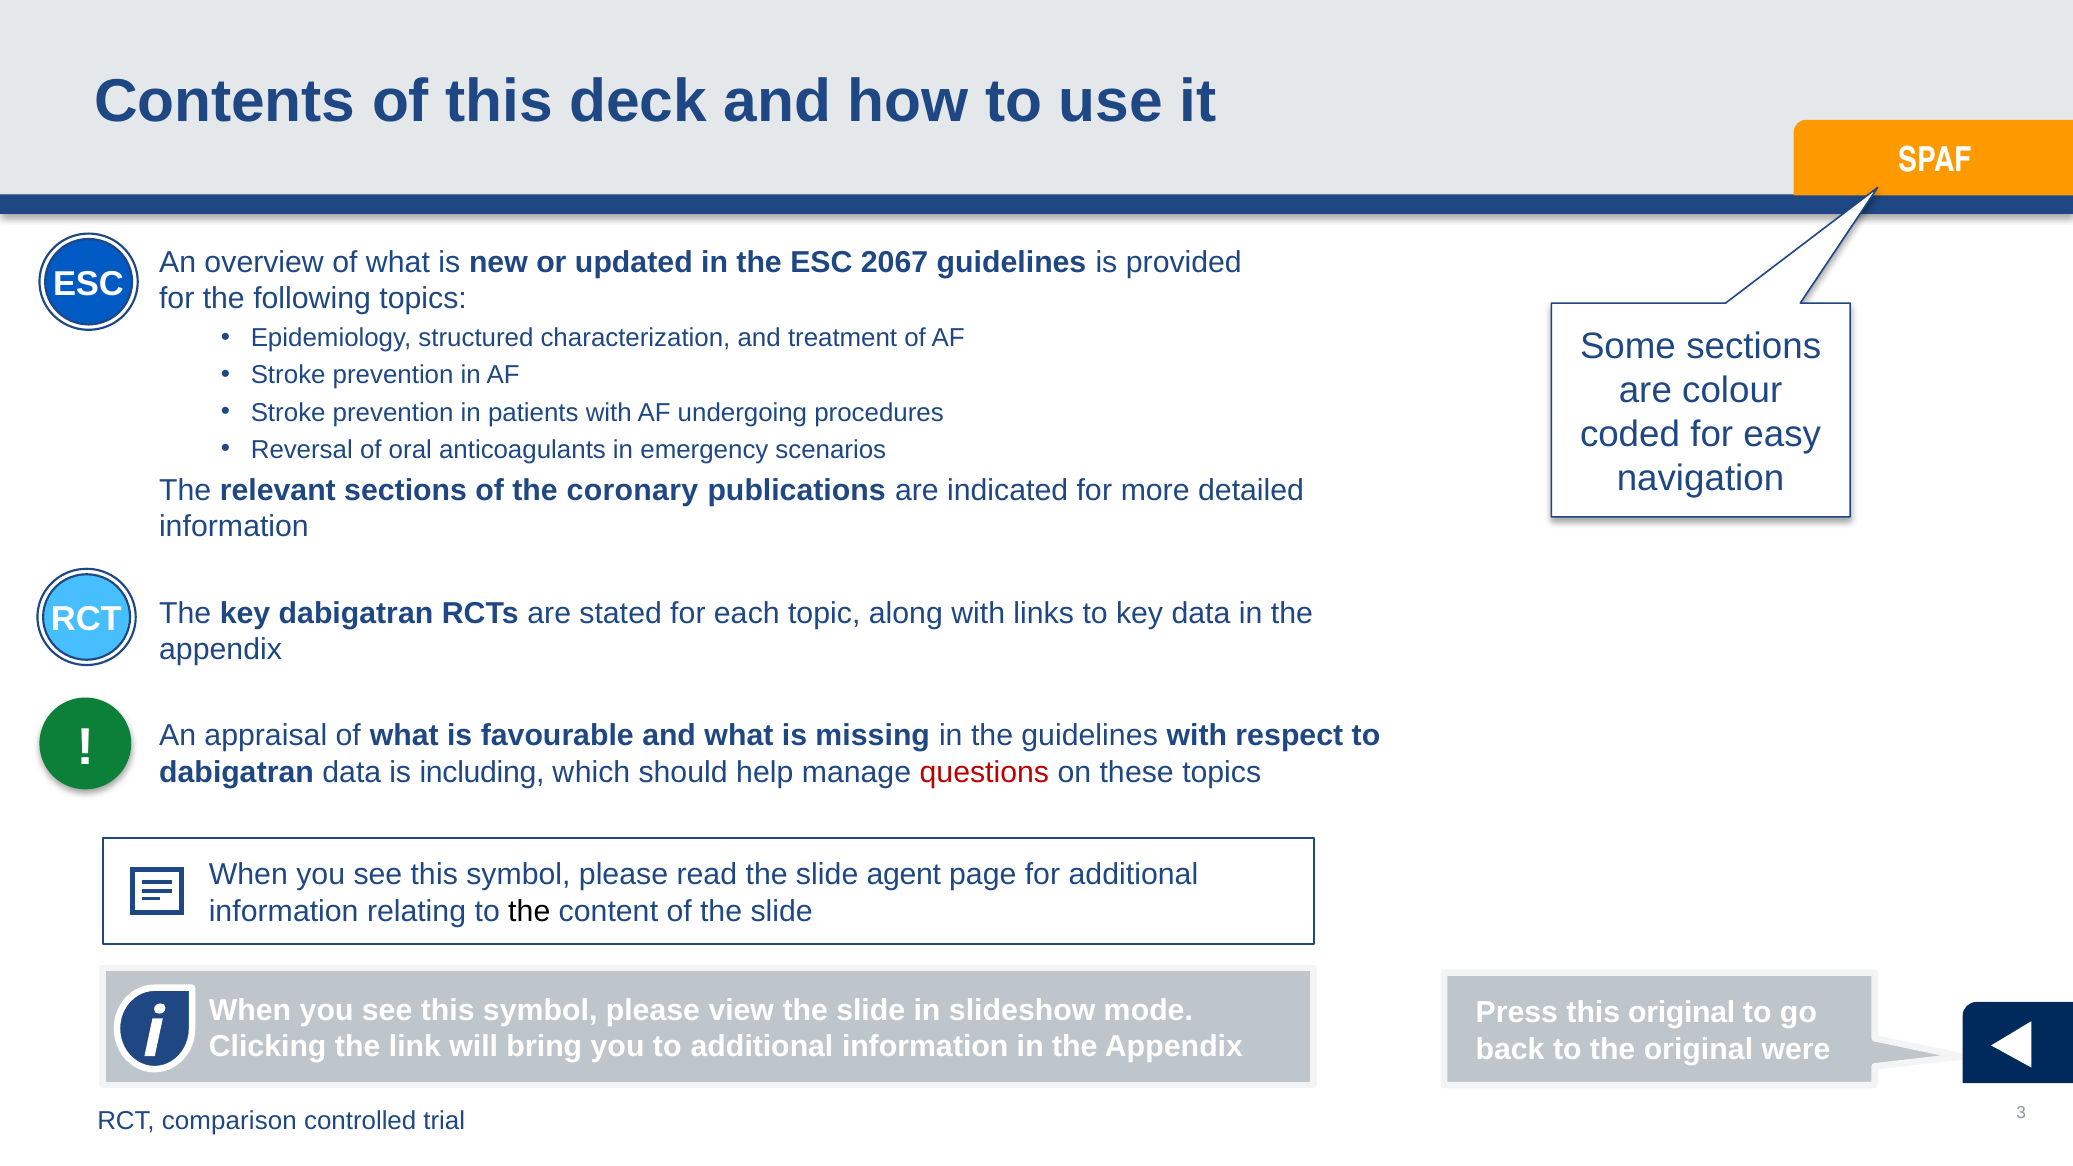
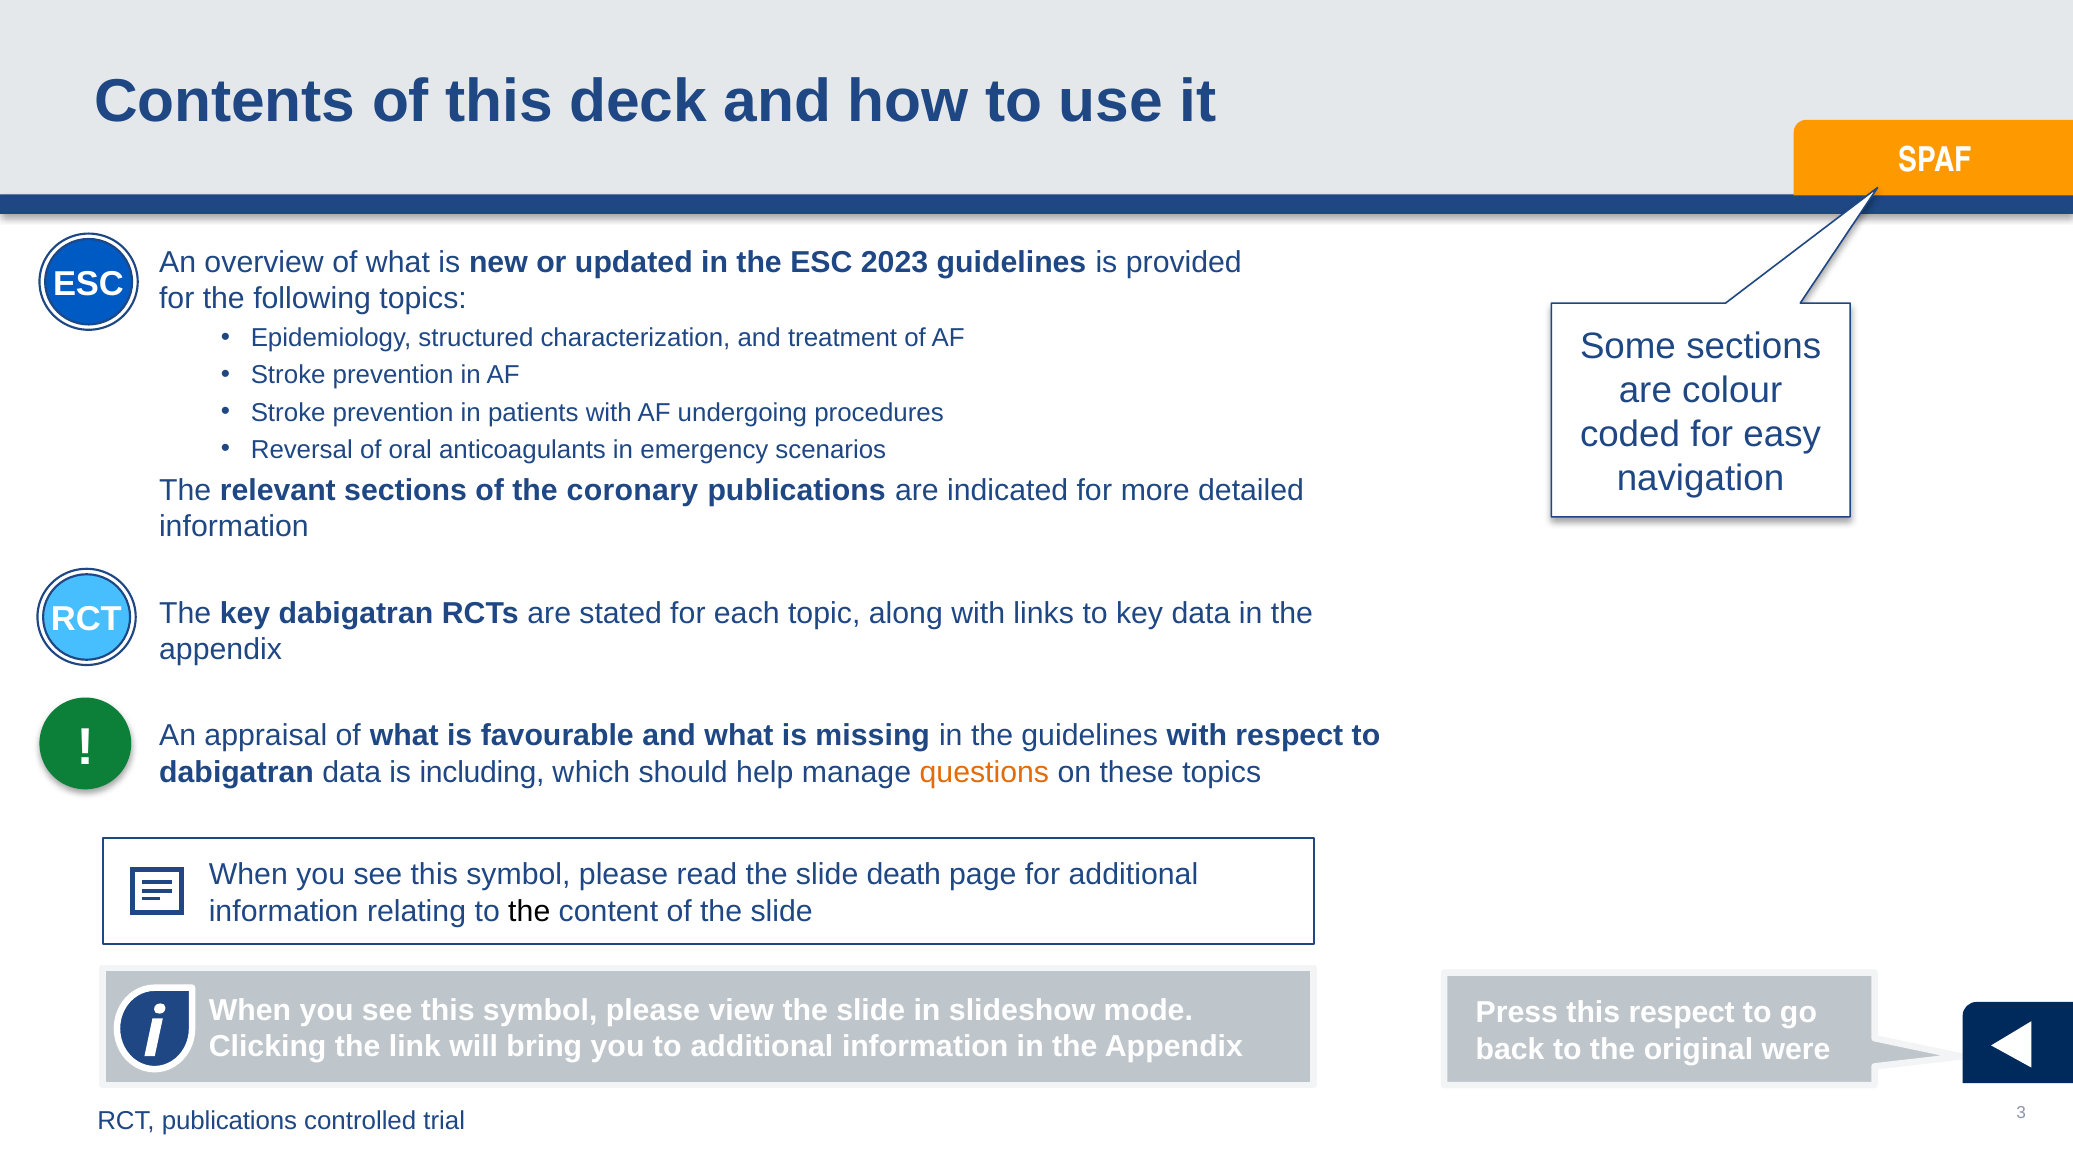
2067: 2067 -> 2023
questions colour: red -> orange
agent: agent -> death
this original: original -> respect
RCT comparison: comparison -> publications
